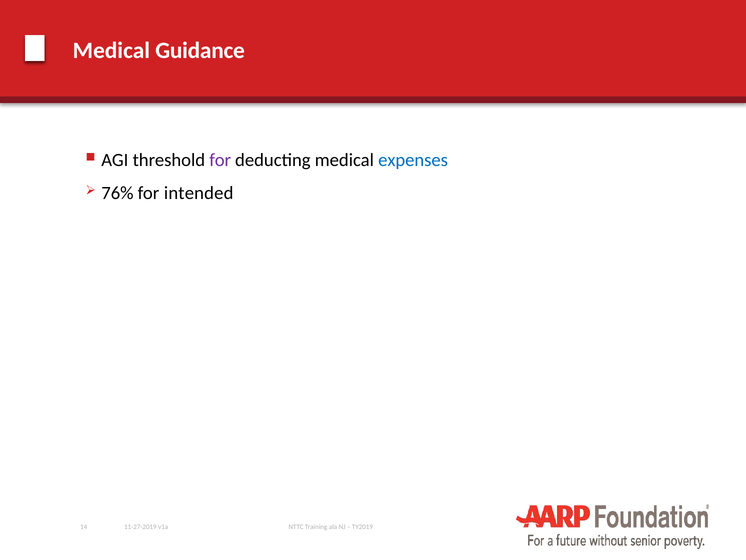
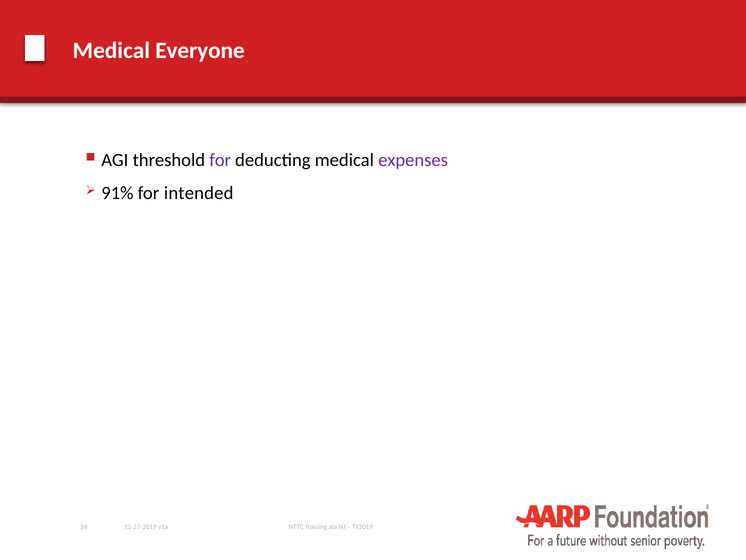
Guidance: Guidance -> Everyone
expenses colour: blue -> purple
76%: 76% -> 91%
